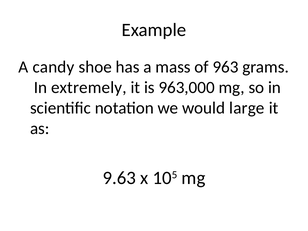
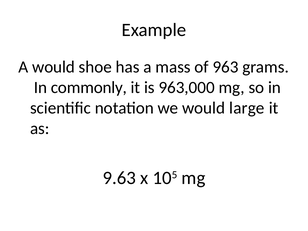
A candy: candy -> would
extremely: extremely -> commonly
